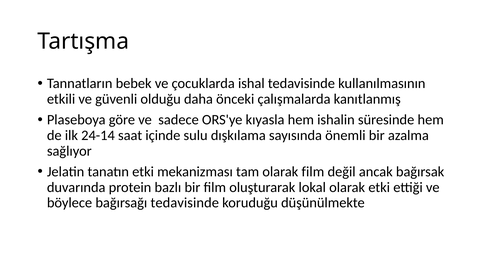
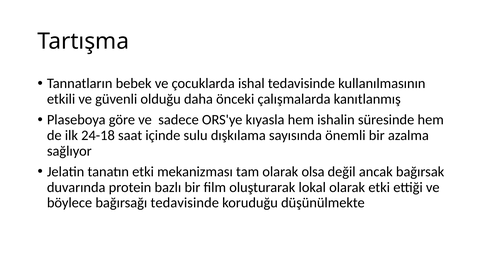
24-14: 24-14 -> 24-18
olarak film: film -> olsa
